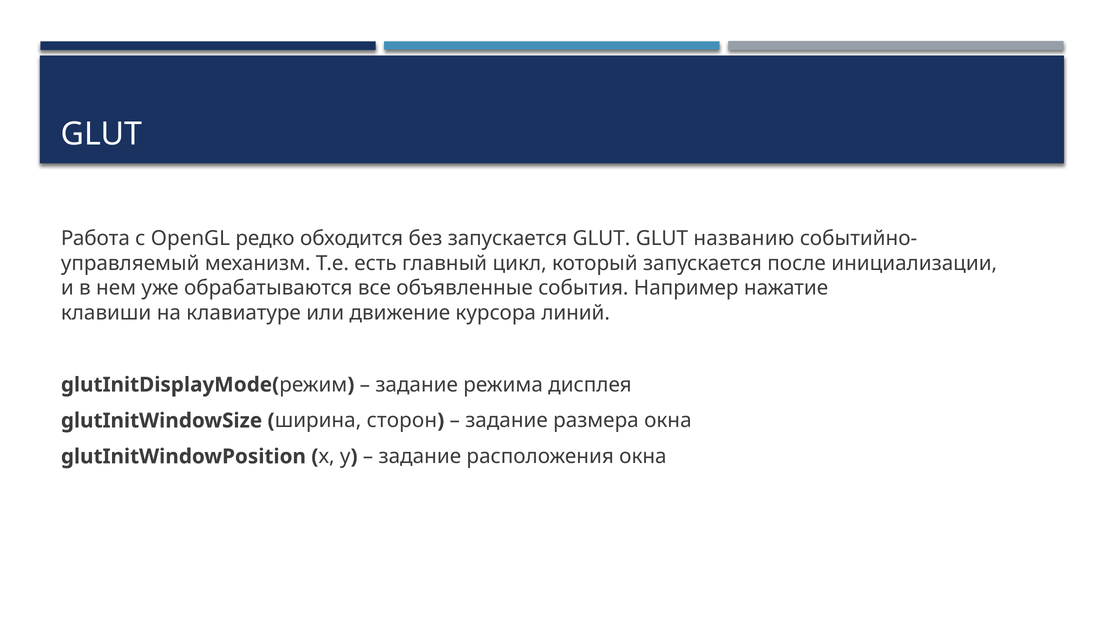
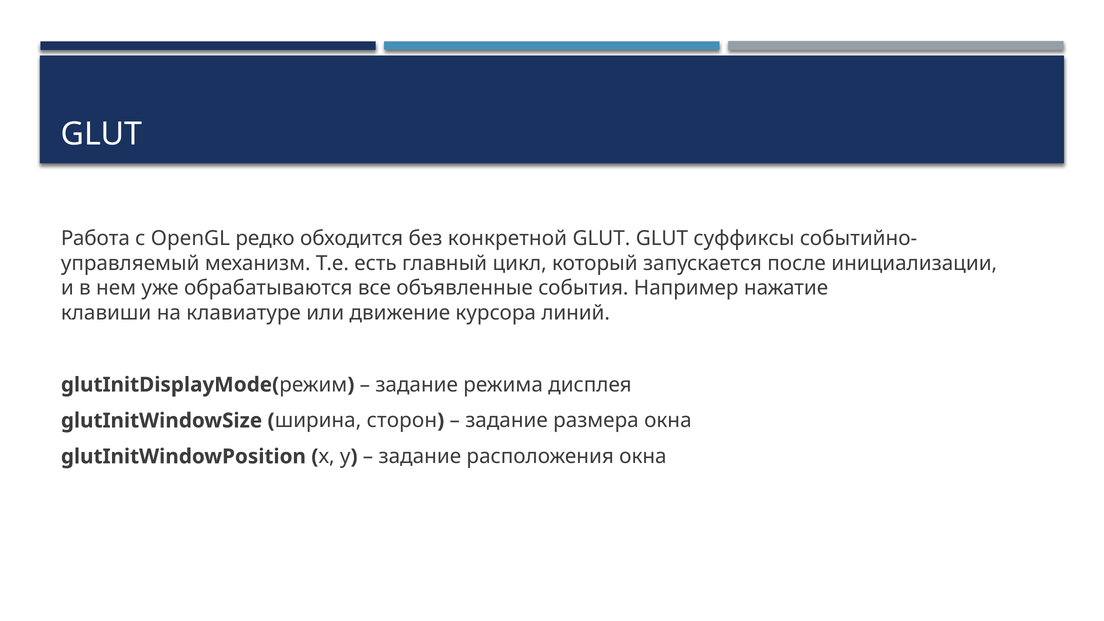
без запускается: запускается -> конкретной
названию: названию -> суффиксы
